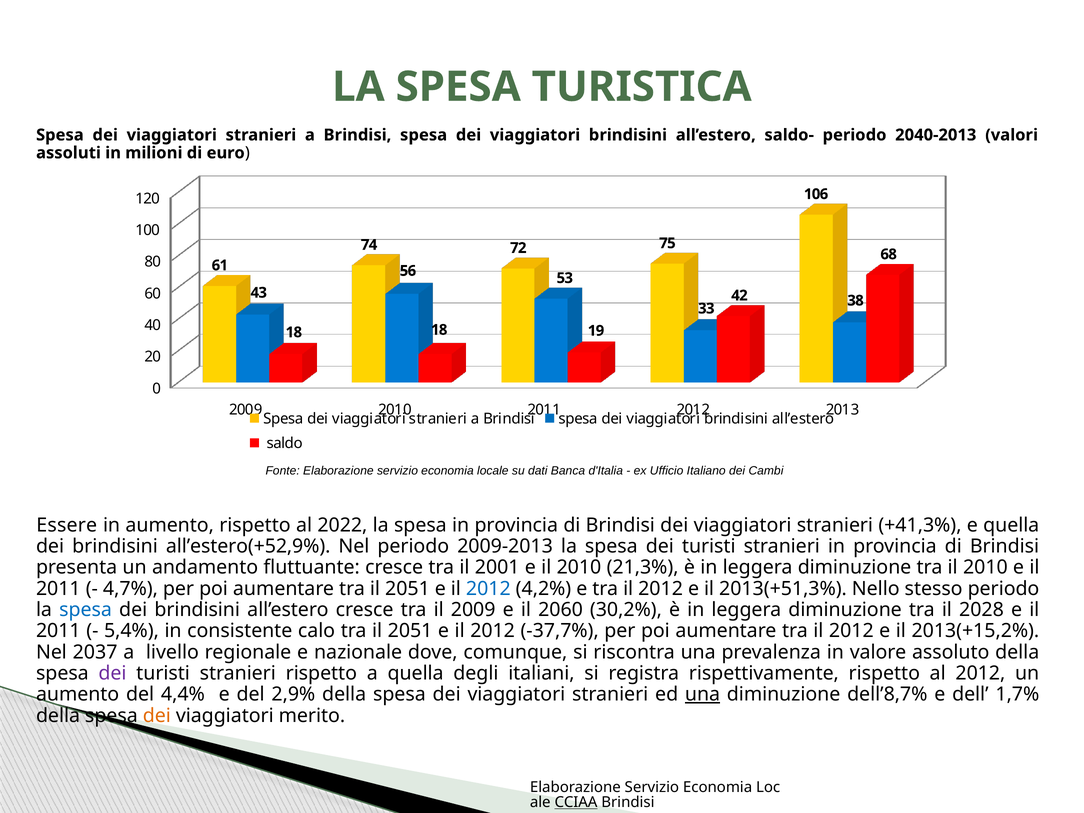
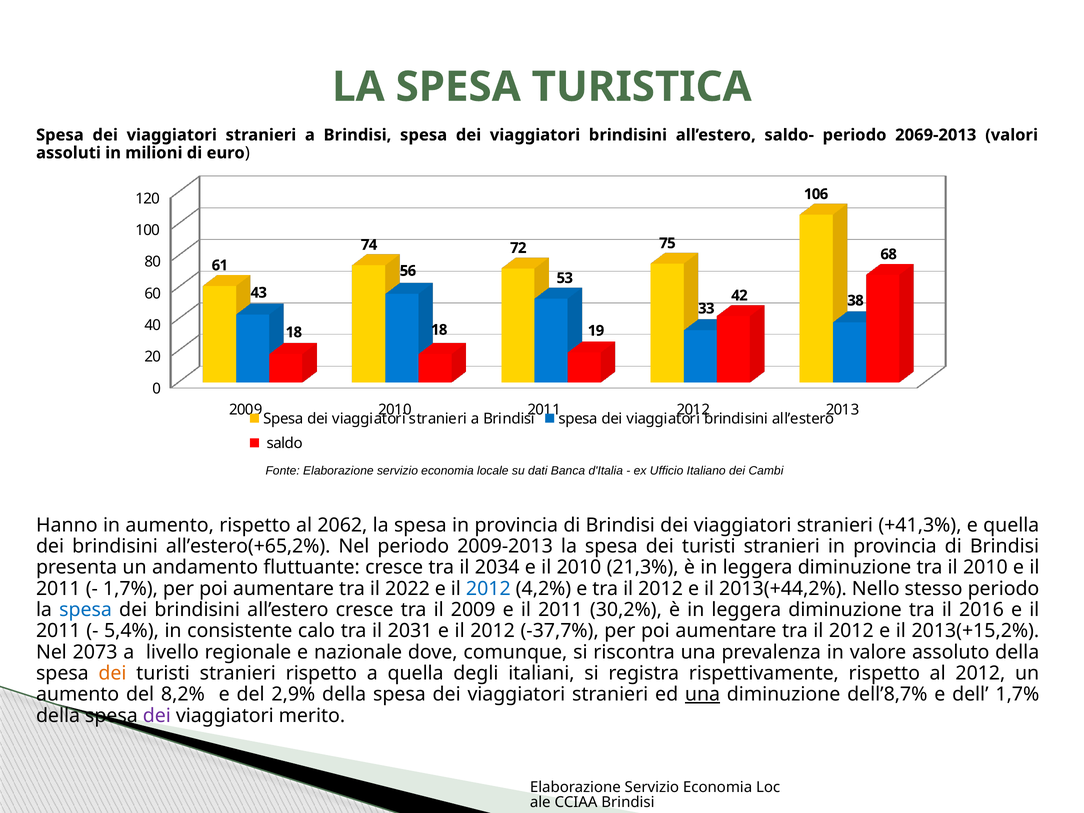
2040-2013: 2040-2013 -> 2069-2013
Essere: Essere -> Hanno
2022: 2022 -> 2062
all’estero(+52,9%: all’estero(+52,9% -> all’estero(+65,2%
2001: 2001 -> 2034
4,7% at (130, 589): 4,7% -> 1,7%
aumentare tra il 2051: 2051 -> 2022
2013(+51,3%: 2013(+51,3% -> 2013(+44,2%
2009 e il 2060: 2060 -> 2011
2028: 2028 -> 2016
calo tra il 2051: 2051 -> 2031
2037: 2037 -> 2073
dei at (112, 673) colour: purple -> orange
4,4%: 4,4% -> 8,2%
dei at (157, 716) colour: orange -> purple
CCIAA underline: present -> none
